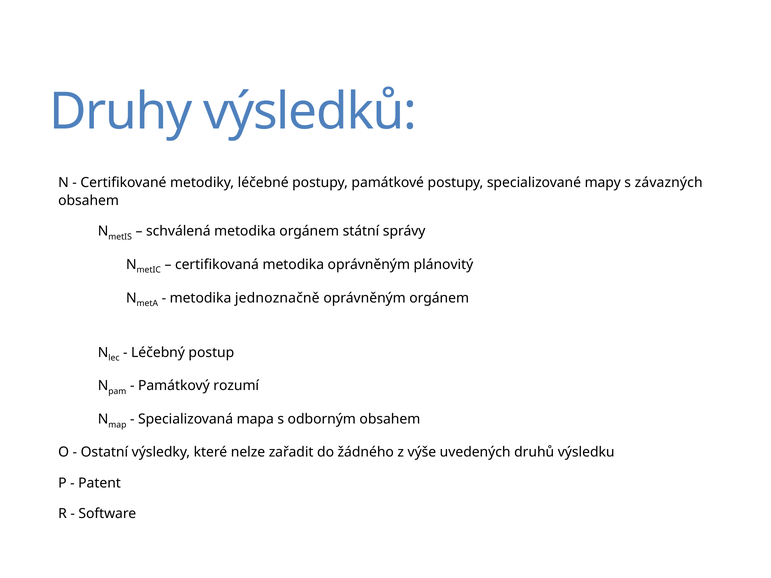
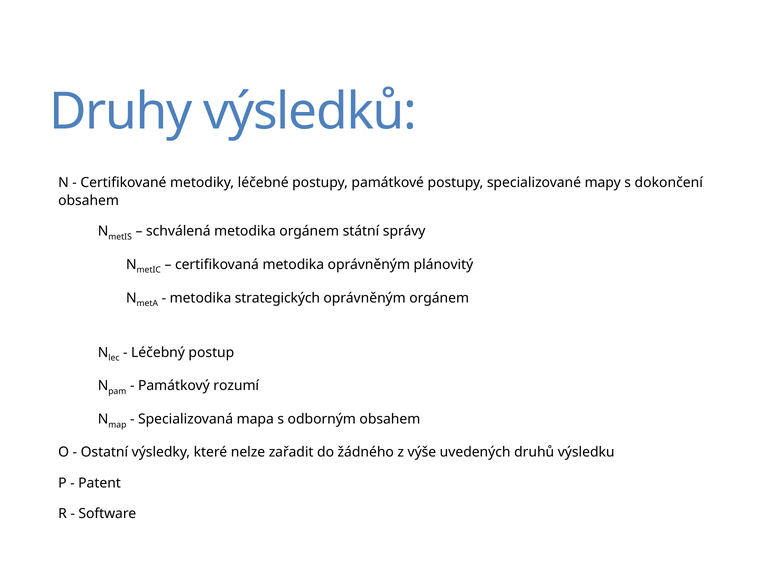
závazných: závazných -> dokončení
jednoznačně: jednoznačně -> strategických
